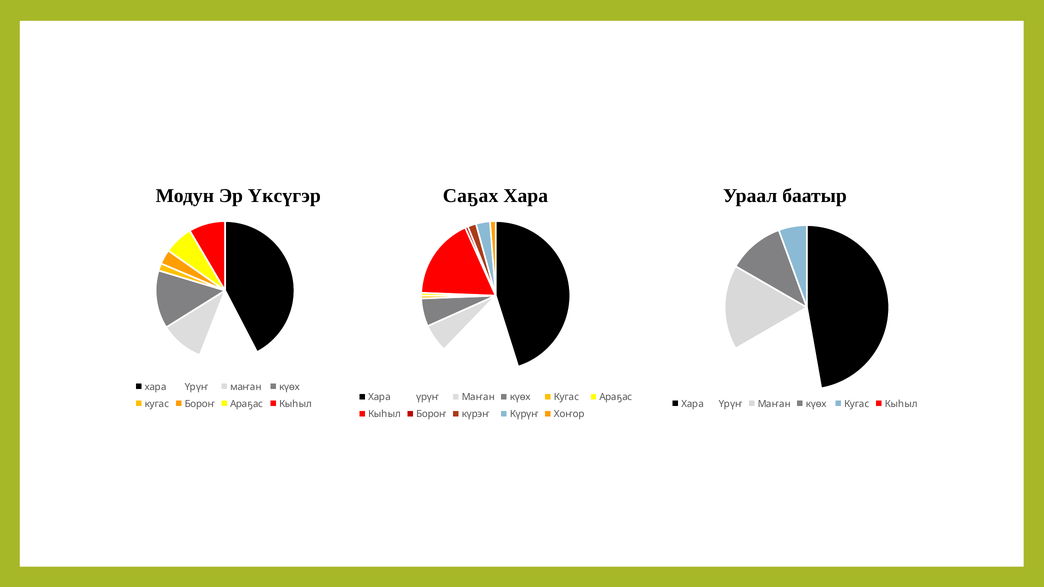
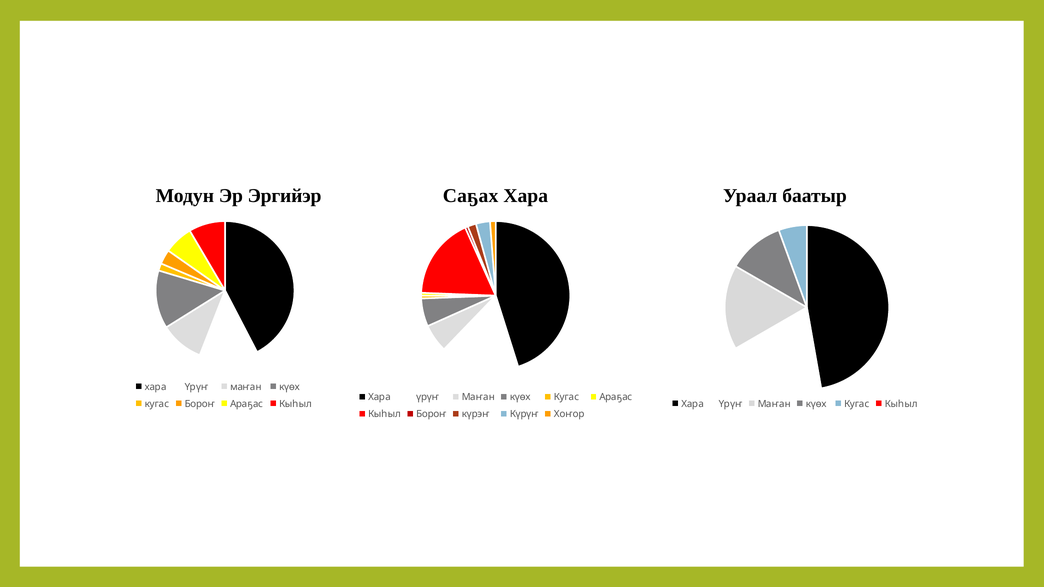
Үксүгэр: Үксүгэр -> Эргийэр
